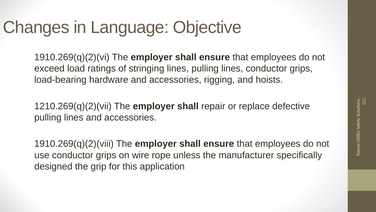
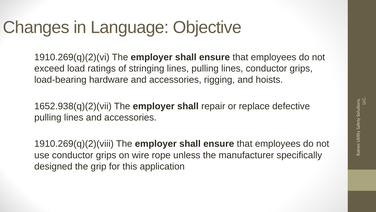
1210.269(q)(2)(vii: 1210.269(q)(2)(vii -> 1652.938(q)(2)(vii
